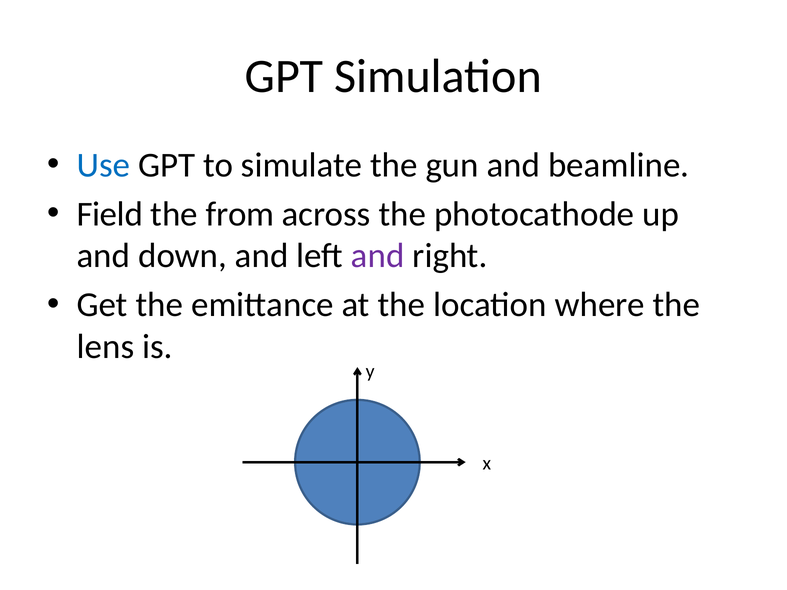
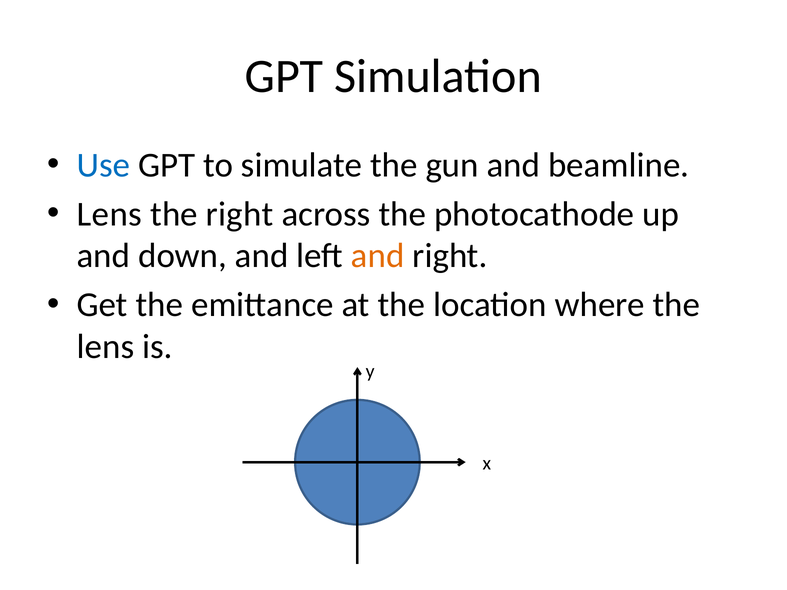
Field at (110, 214): Field -> Lens
the from: from -> right
and at (378, 256) colour: purple -> orange
